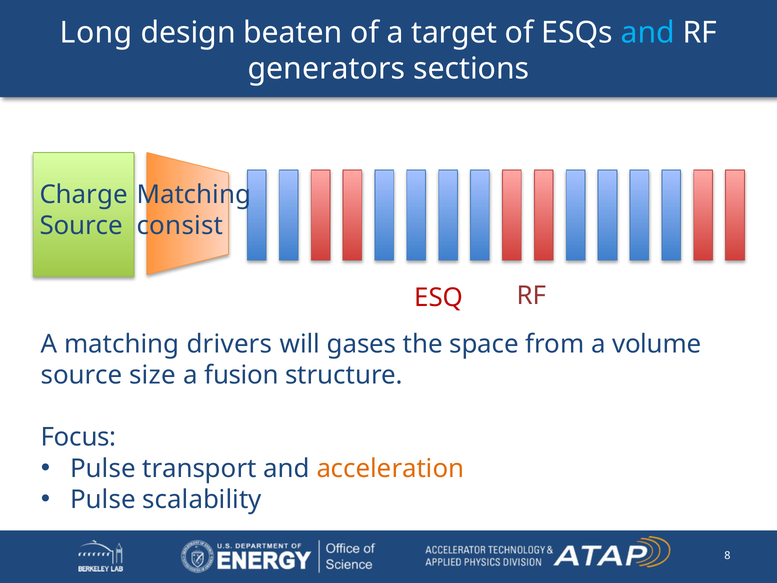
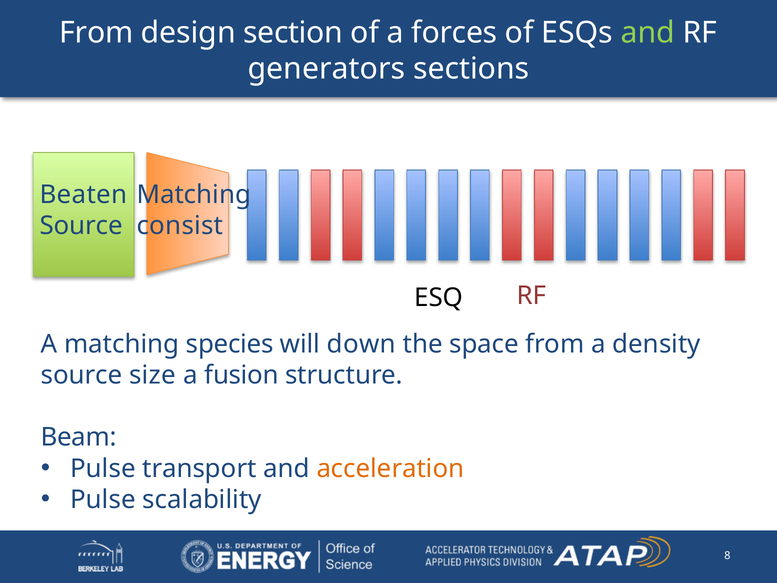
Long at (96, 33): Long -> From
beaten: beaten -> section
target: target -> forces
and at (648, 33) colour: light blue -> light green
Charge: Charge -> Beaten
ESQ colour: red -> black
drivers: drivers -> species
gases: gases -> down
volume: volume -> density
Focus: Focus -> Beam
